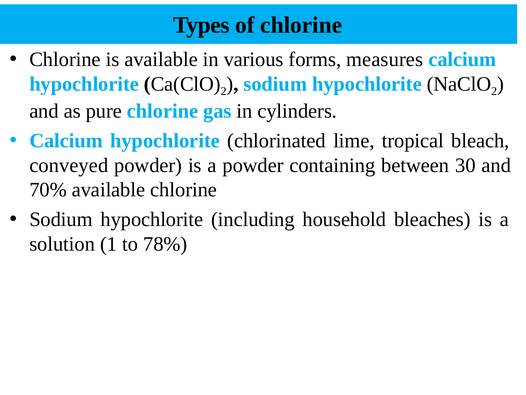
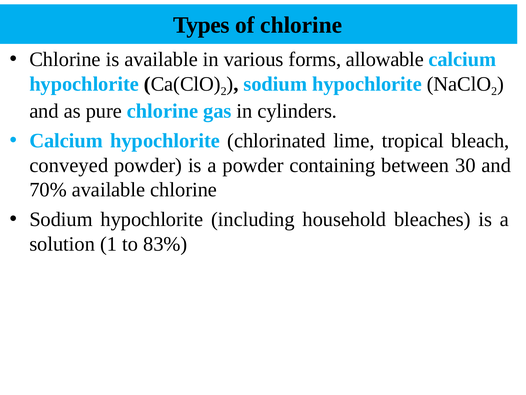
measures: measures -> allowable
78%: 78% -> 83%
